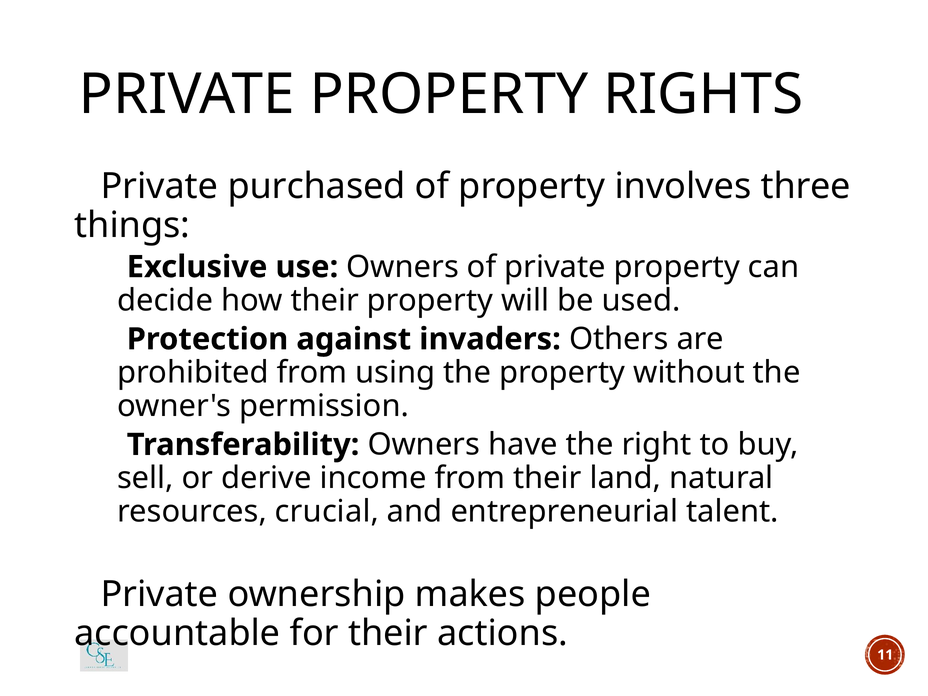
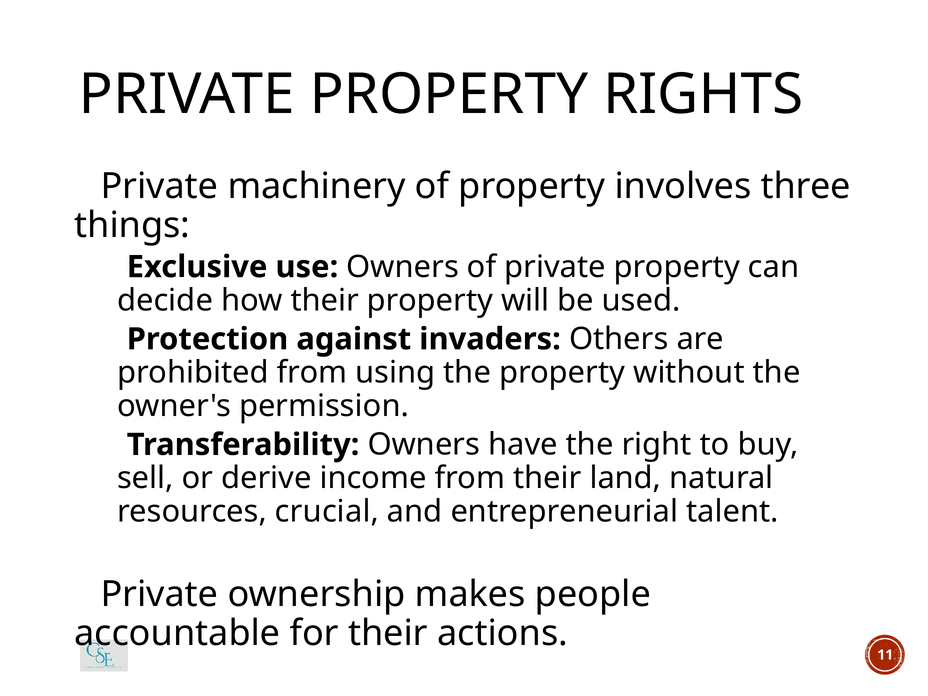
purchased: purchased -> machinery
